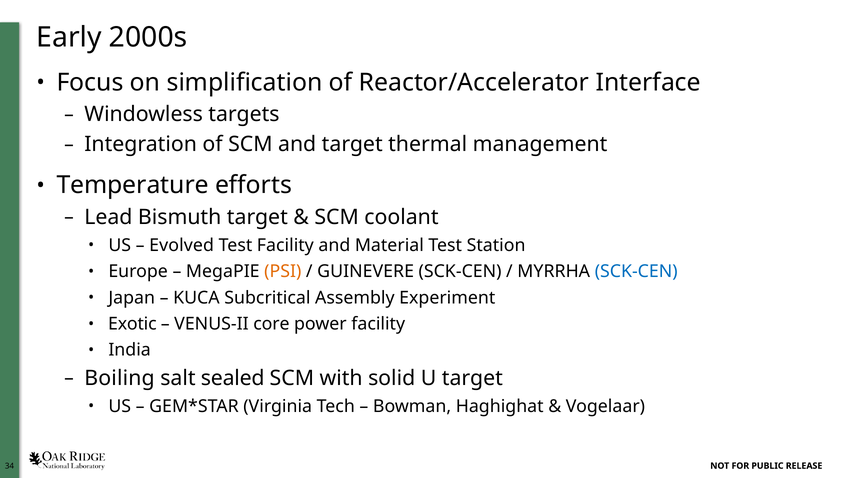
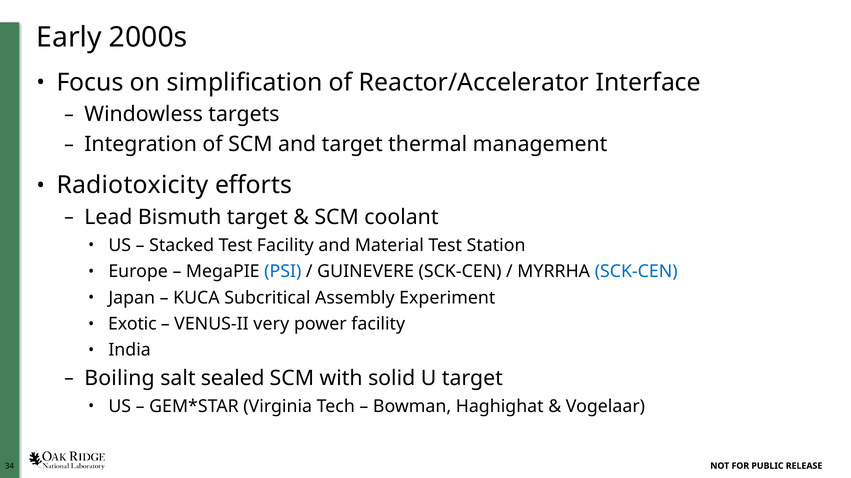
Temperature: Temperature -> Radiotoxicity
Evolved: Evolved -> Stacked
PSI colour: orange -> blue
core: core -> very
